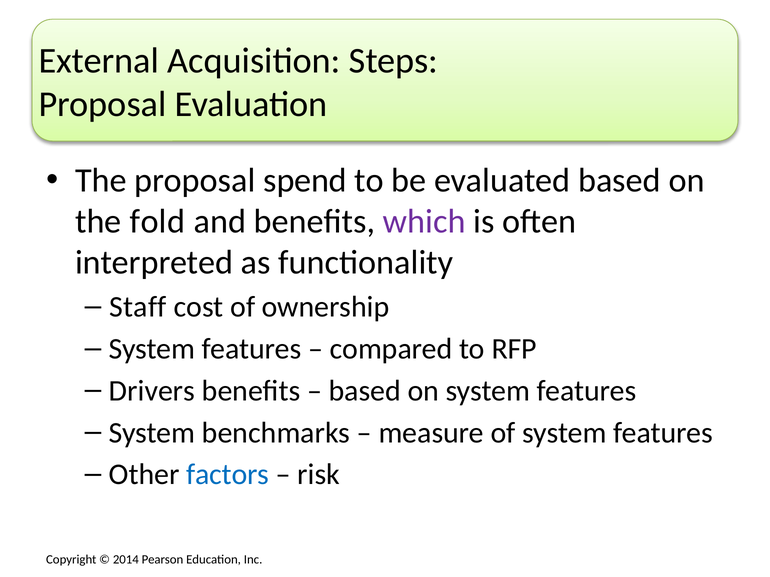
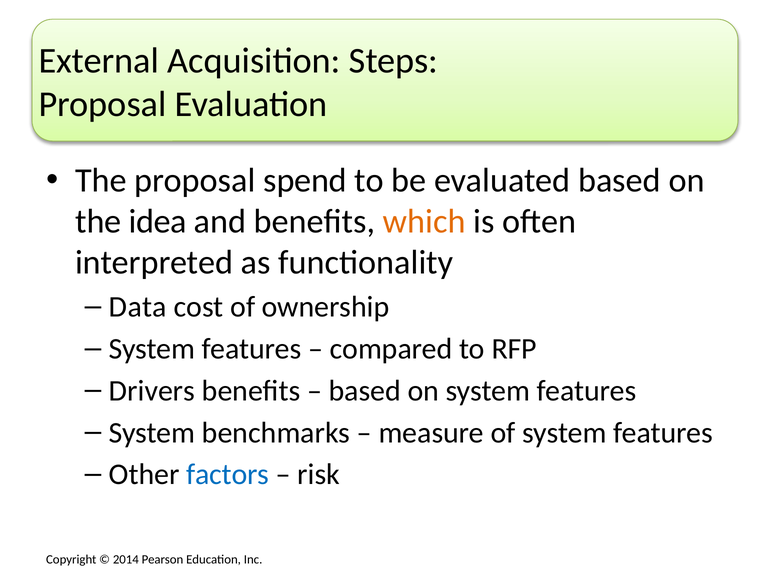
fold: fold -> idea
which colour: purple -> orange
Staff: Staff -> Data
